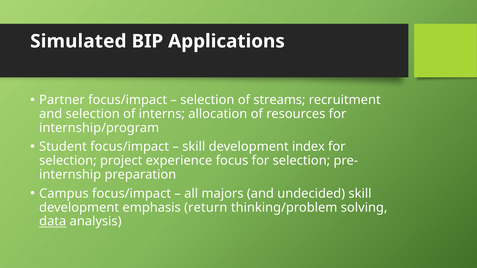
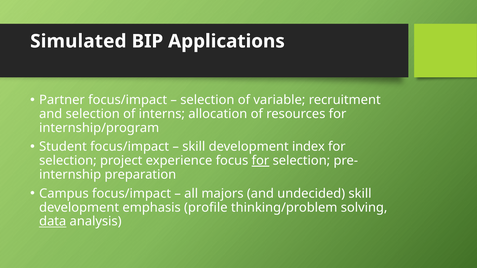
streams: streams -> variable
for at (260, 161) underline: none -> present
return: return -> profile
